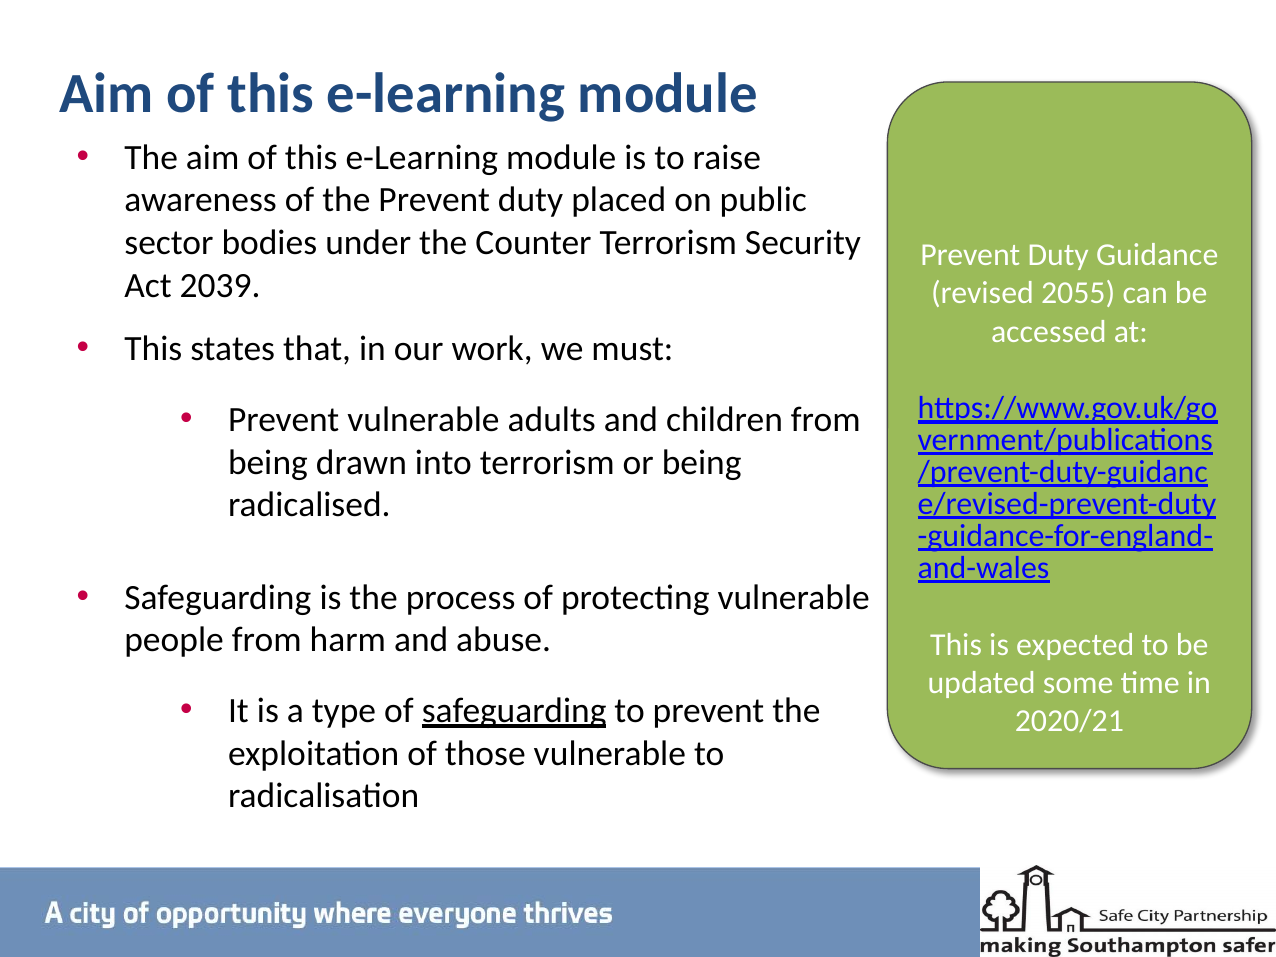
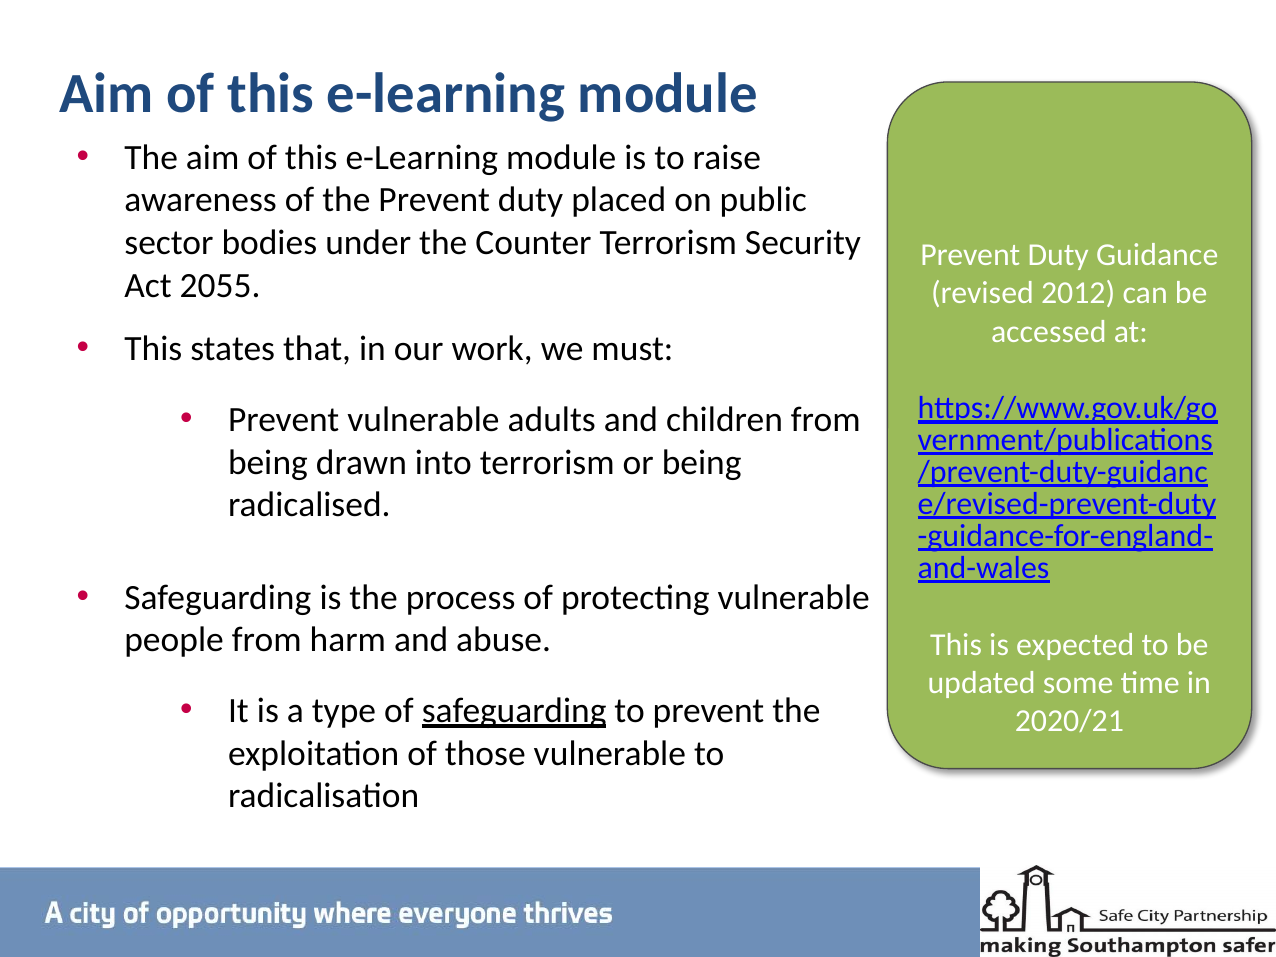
2039: 2039 -> 2055
2055: 2055 -> 2012
